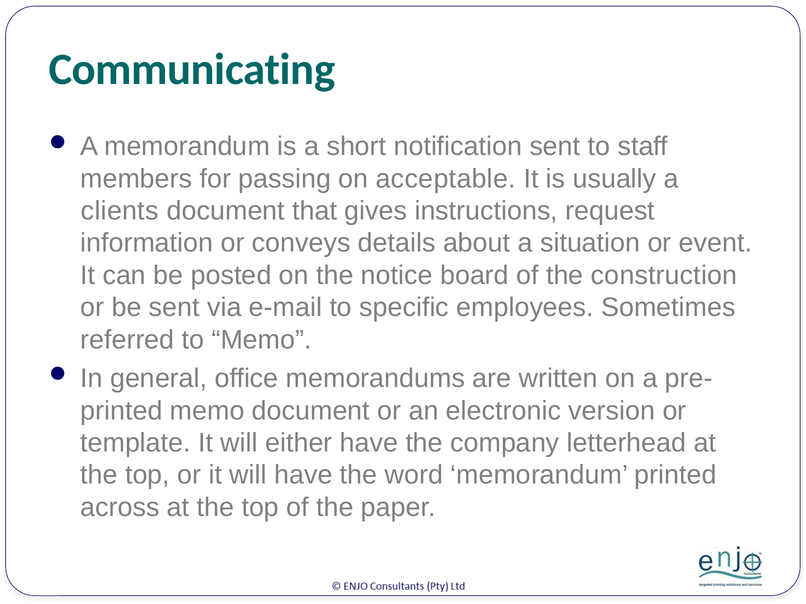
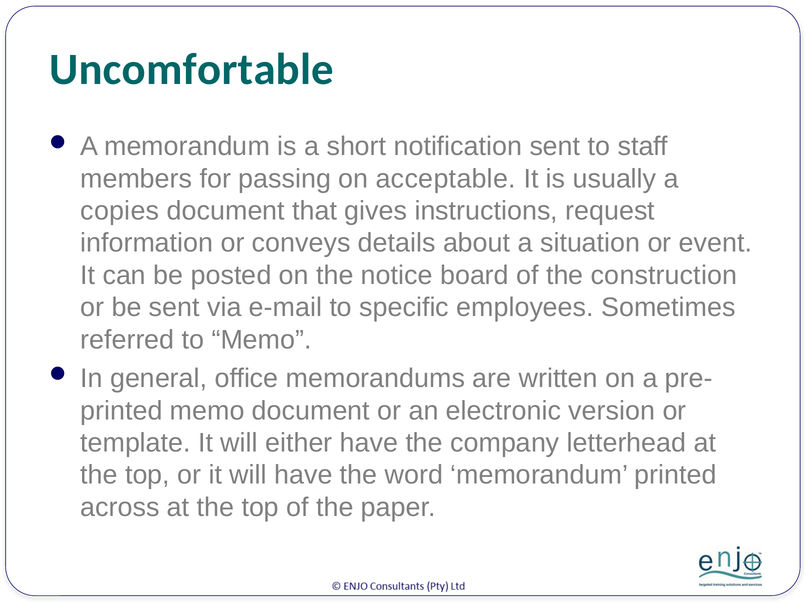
Communicating: Communicating -> Uncomfortable
clients: clients -> copies
